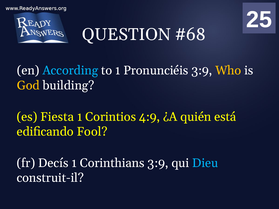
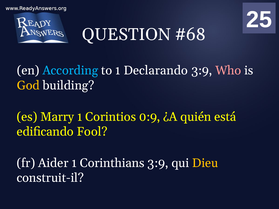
Pronunciéis: Pronunciéis -> Declarando
Who colour: yellow -> pink
Fiesta: Fiesta -> Marry
4:9: 4:9 -> 0:9
Decís: Decís -> Aider
Dieu colour: light blue -> yellow
